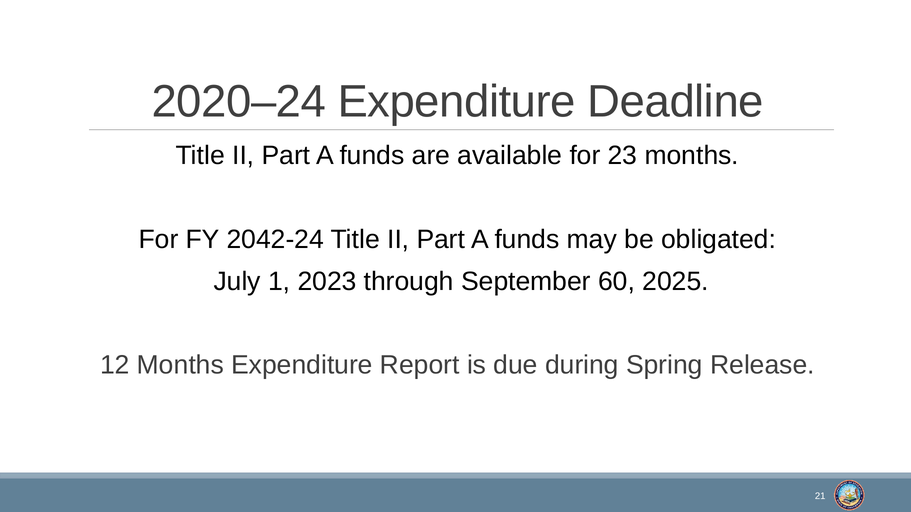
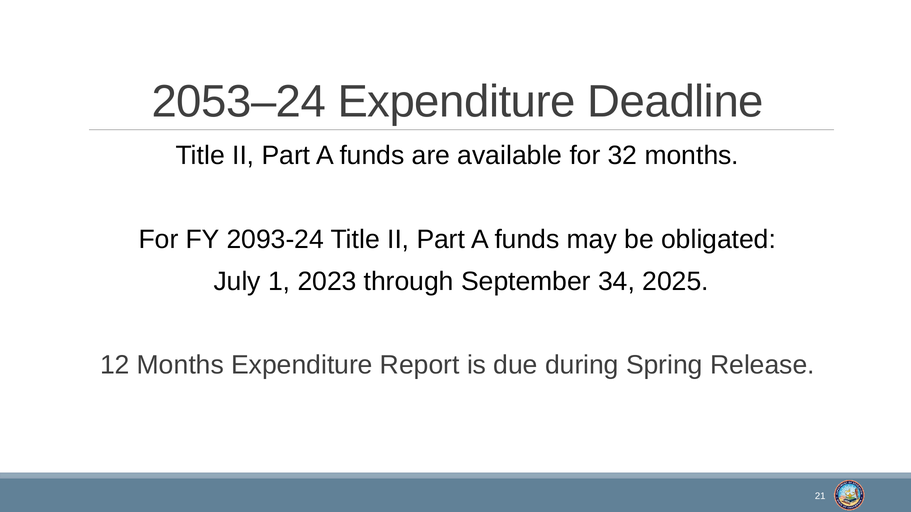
2020–24: 2020–24 -> 2053–24
23: 23 -> 32
2042-24: 2042-24 -> 2093-24
60: 60 -> 34
